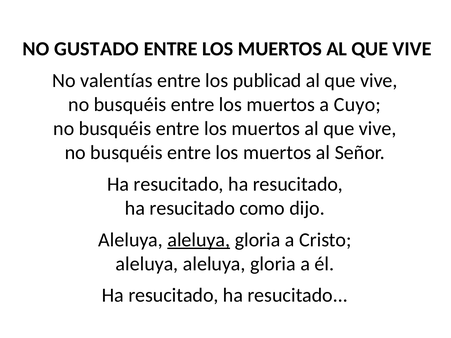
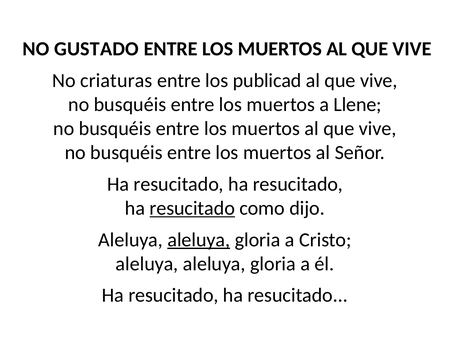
valentías: valentías -> criaturas
Cuyo: Cuyo -> Llene
resucitado at (192, 208) underline: none -> present
